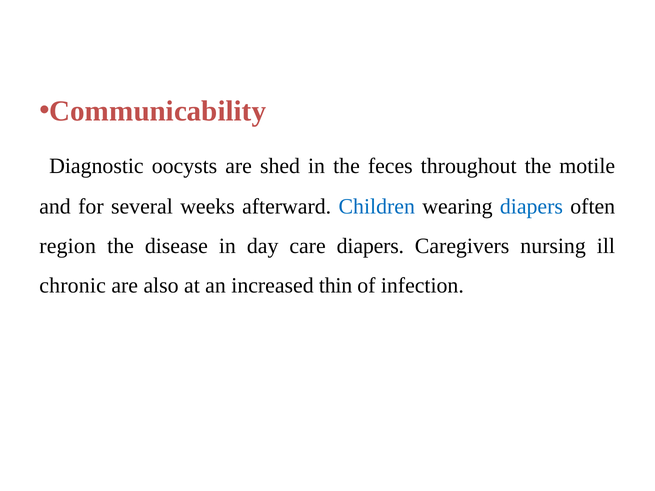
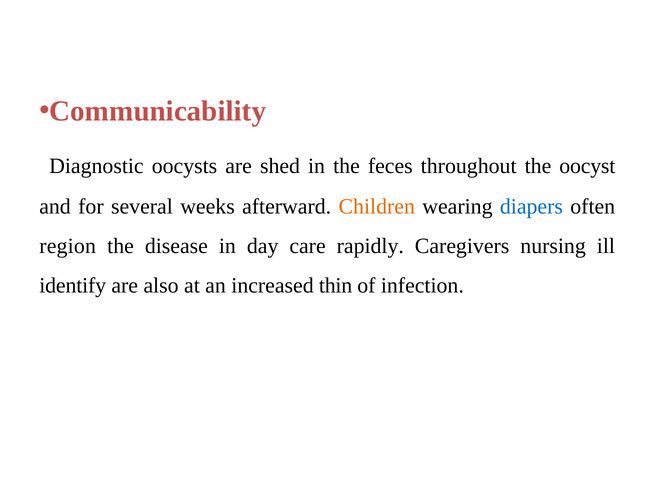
motile: motile -> oocyst
Children colour: blue -> orange
care diapers: diapers -> rapidly
chronic: chronic -> identify
